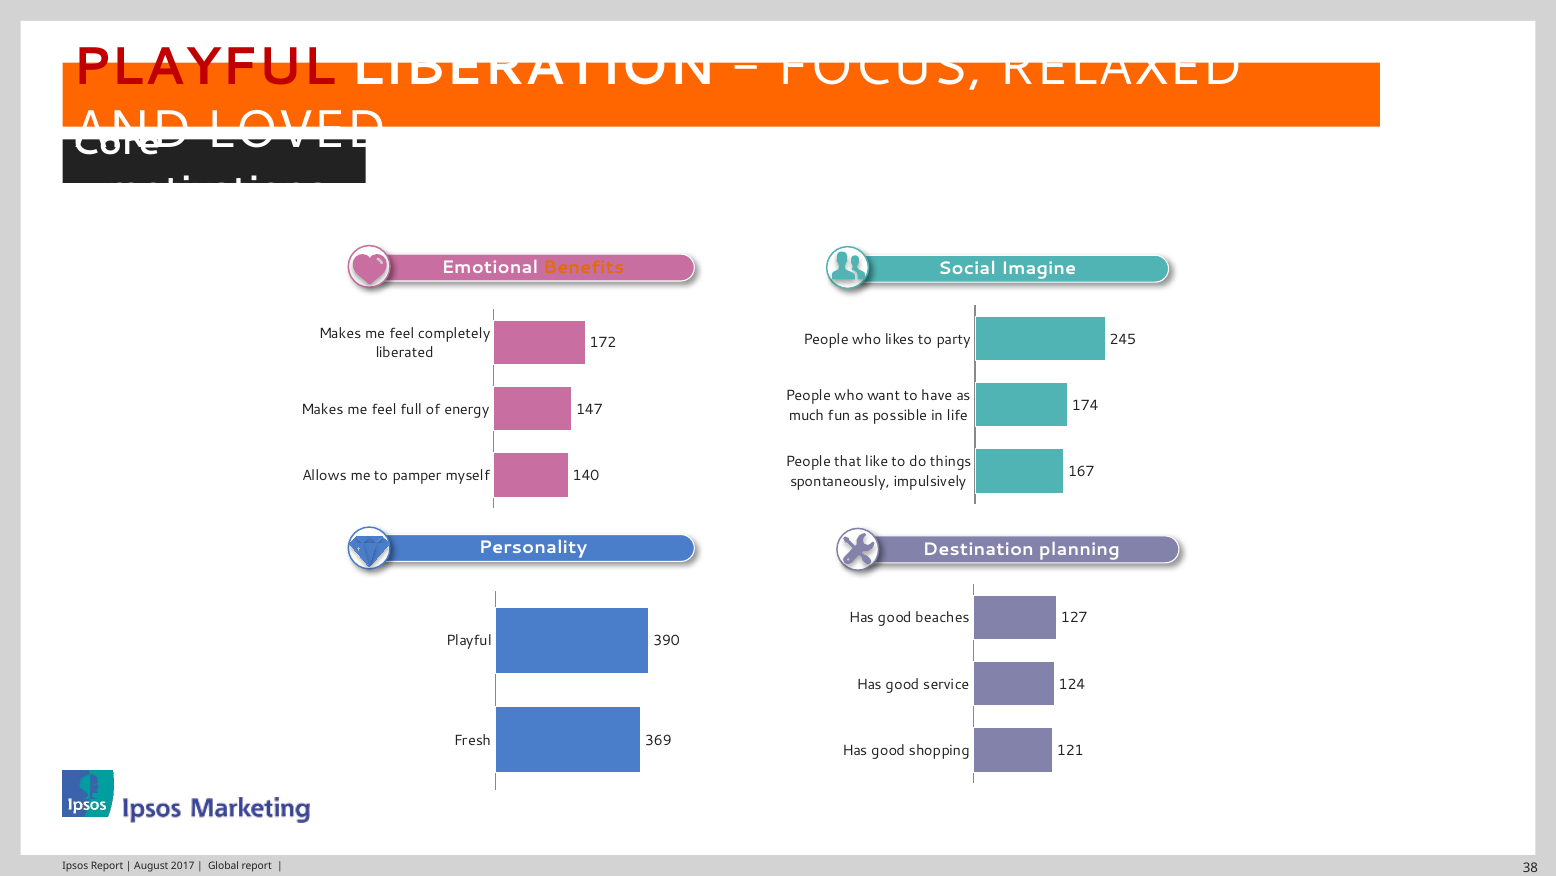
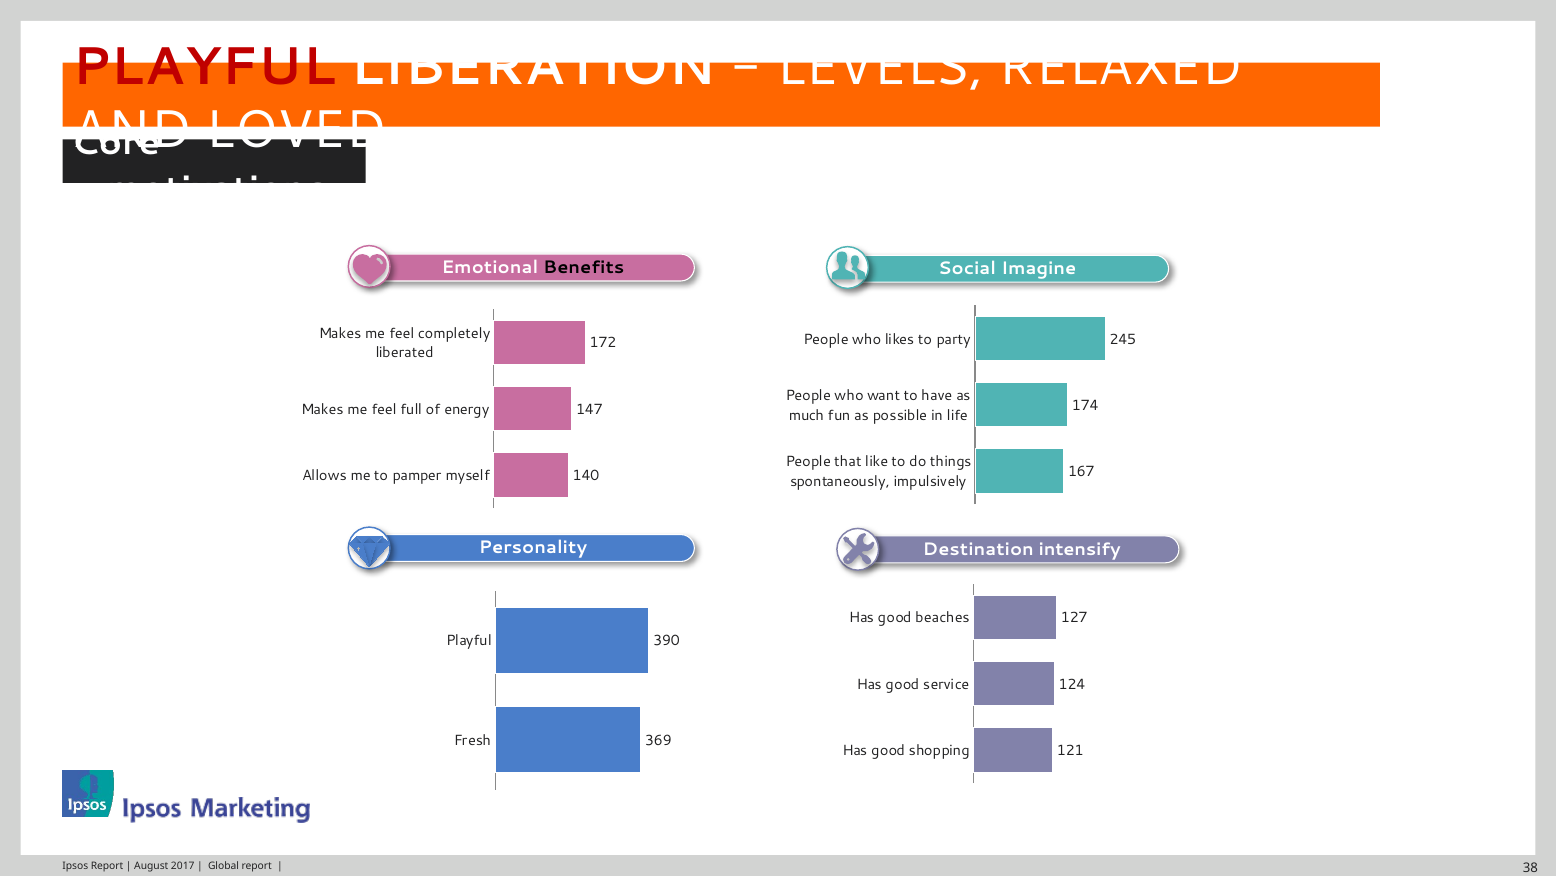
FOCUS: FOCUS -> LEVELS
Benefits colour: orange -> black
planning: planning -> intensify
